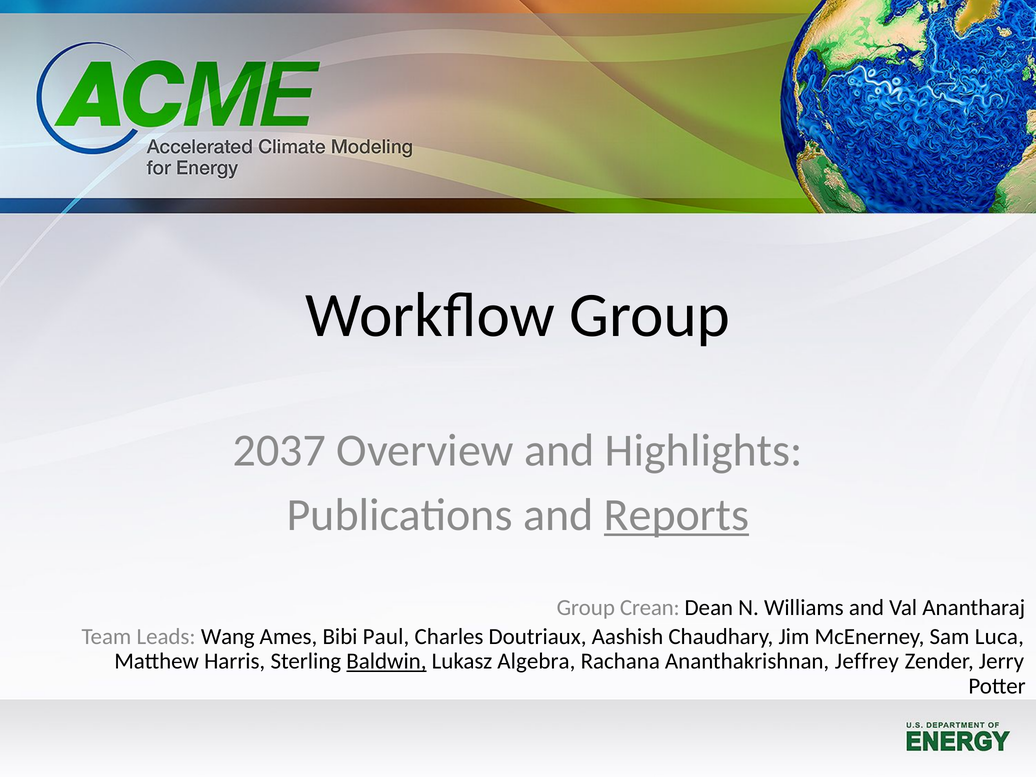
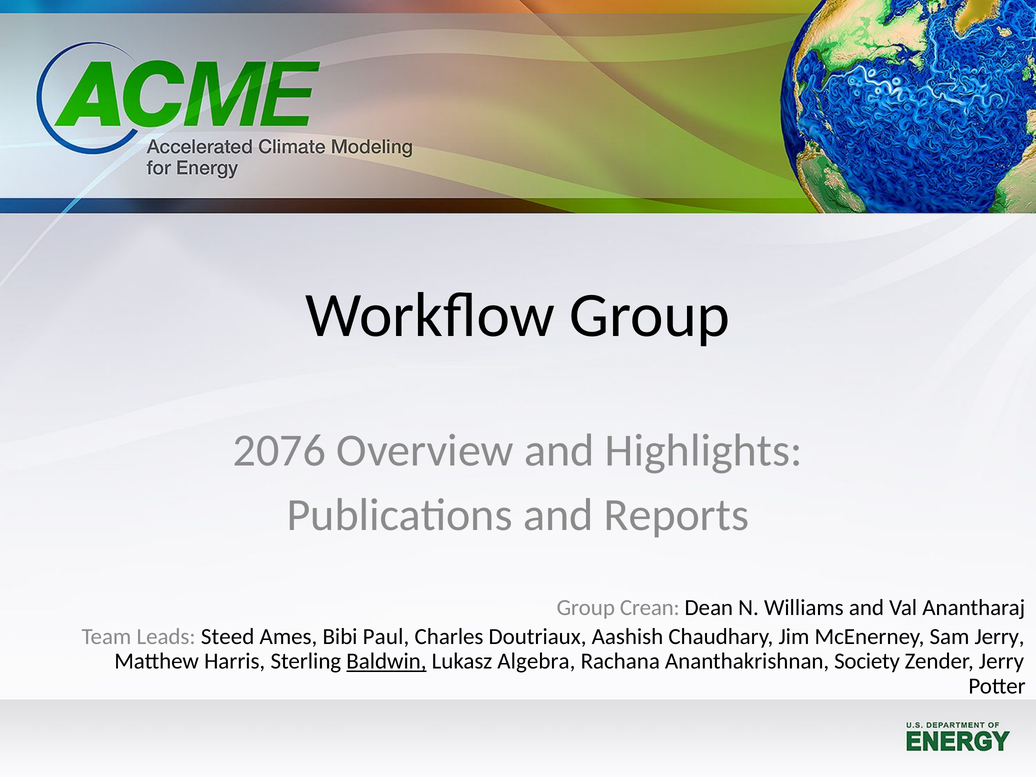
2037: 2037 -> 2076
Reports underline: present -> none
Wang: Wang -> Steed
Sam Luca: Luca -> Jerry
Jeffrey: Jeffrey -> Society
